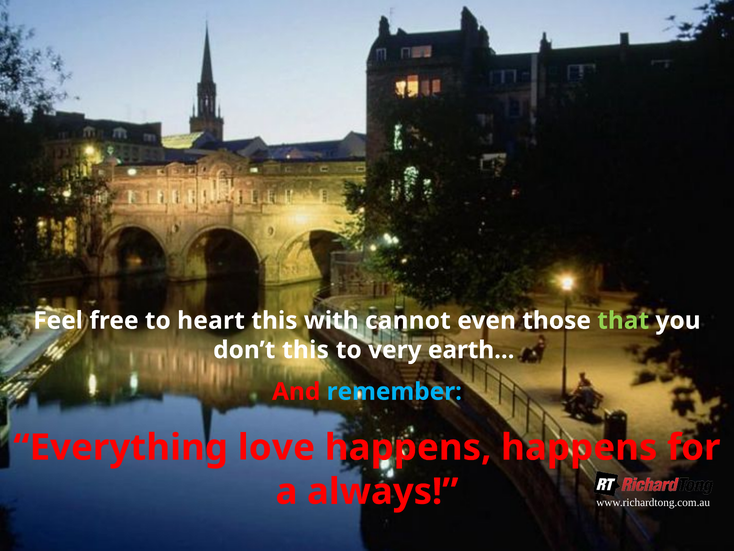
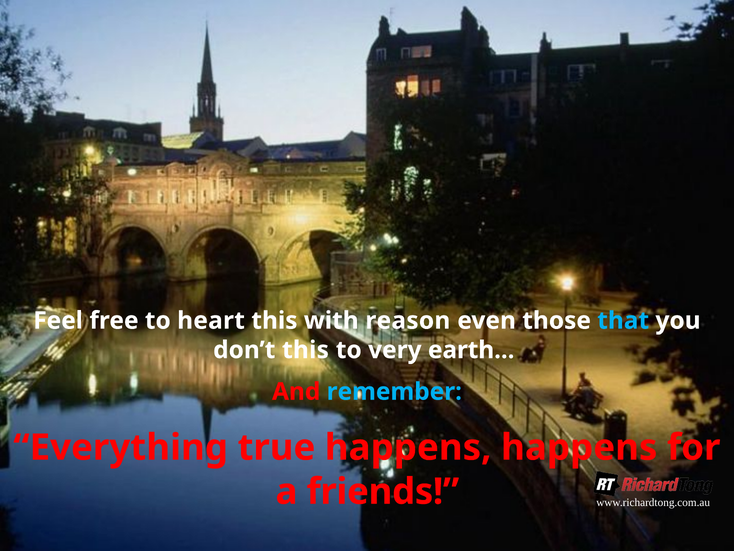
cannot: cannot -> reason
that colour: light green -> light blue
love: love -> true
always: always -> friends
